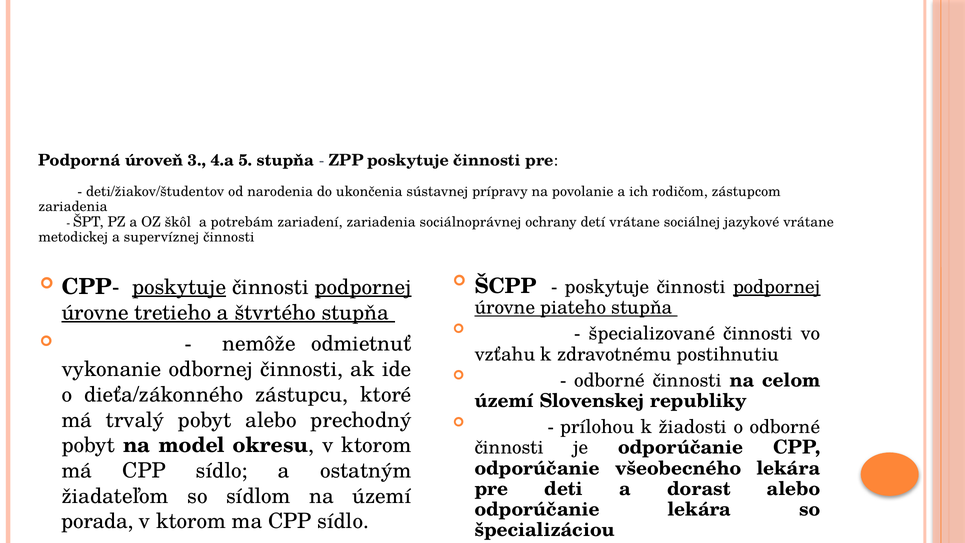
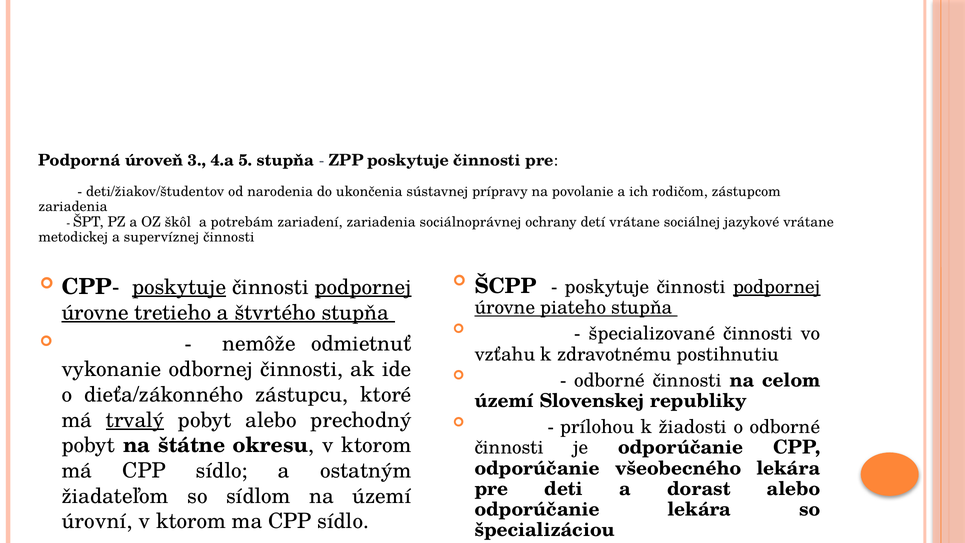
trvalý underline: none -> present
model: model -> štátne
porada: porada -> úrovní
